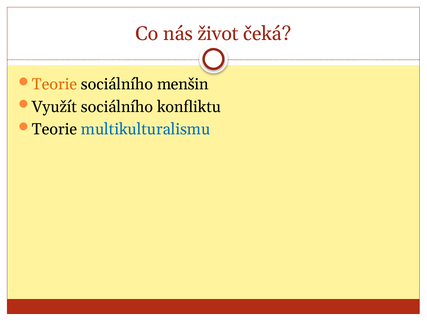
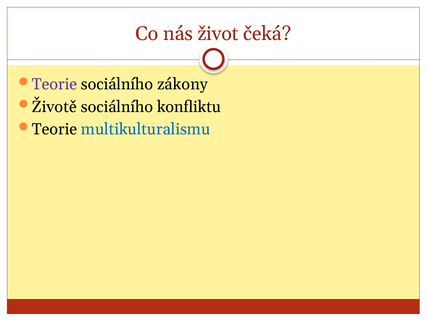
Teorie at (54, 84) colour: orange -> purple
menšin: menšin -> zákony
Využít: Využít -> Životě
